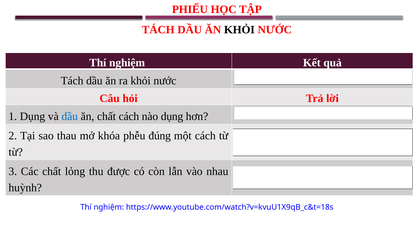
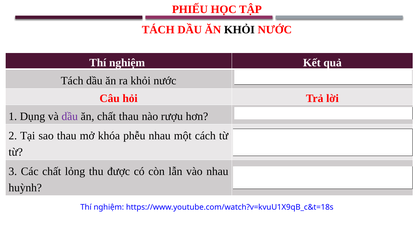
dầu at (70, 116) colour: blue -> purple
chất cách: cách -> thau
nào dụng: dụng -> rượu
phễu đúng: đúng -> nhau
